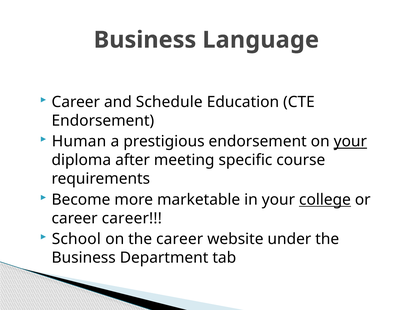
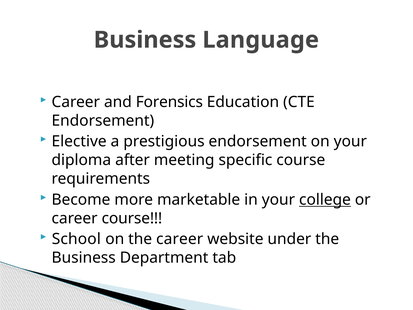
Schedule: Schedule -> Forensics
Human: Human -> Elective
your at (350, 141) underline: present -> none
career career: career -> course
